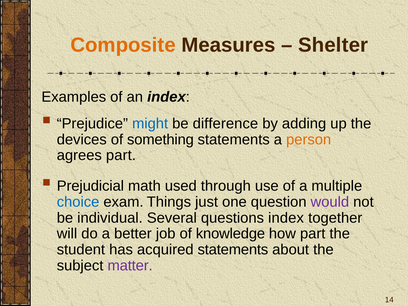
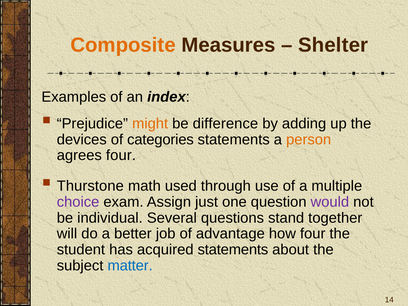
might colour: blue -> orange
something: something -> categories
agrees part: part -> four
Prejudicial: Prejudicial -> Thurstone
choice colour: blue -> purple
Things: Things -> Assign
questions index: index -> stand
knowledge: knowledge -> advantage
how part: part -> four
matter colour: purple -> blue
